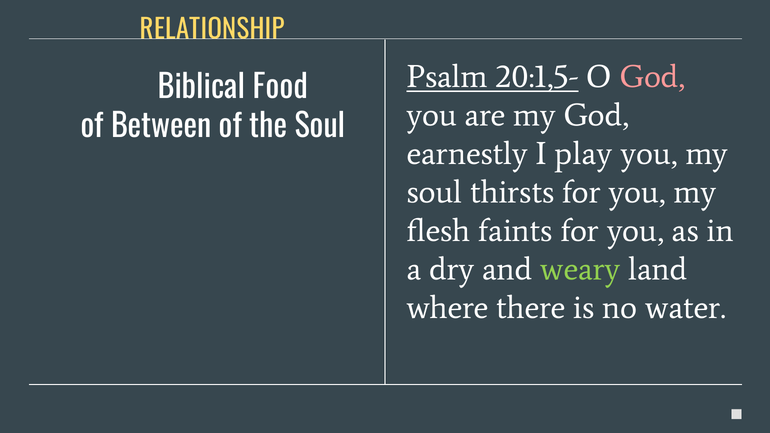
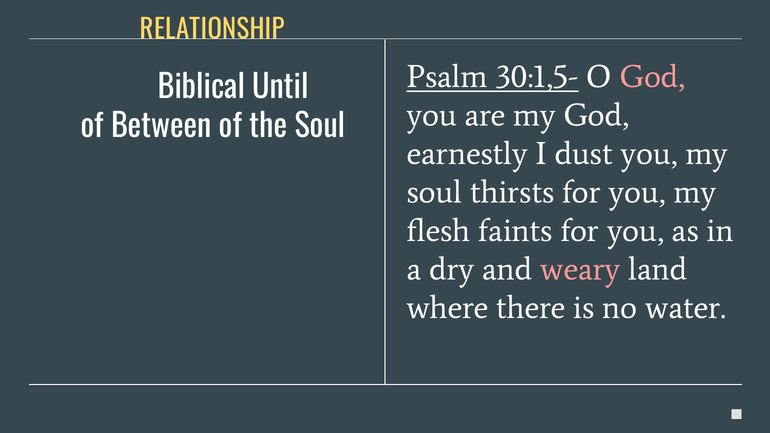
20:1,5-: 20:1,5- -> 30:1,5-
Food: Food -> Until
play: play -> dust
weary colour: light green -> pink
